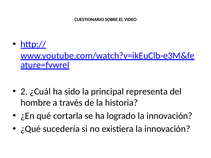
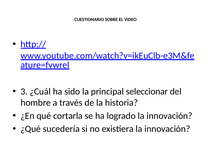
2: 2 -> 3
representa: representa -> seleccionar
